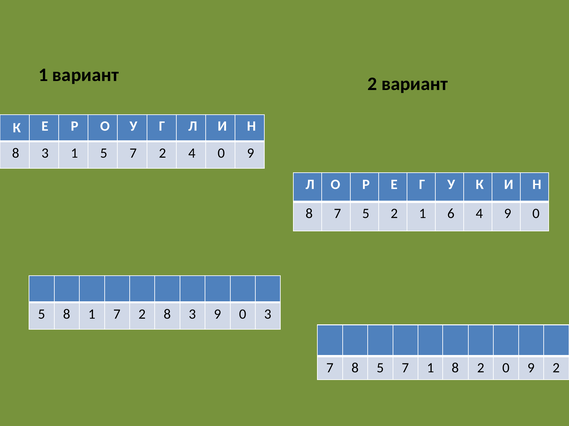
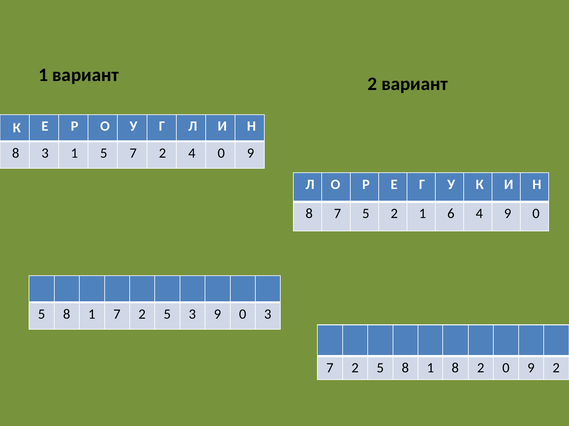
1 7 2 8: 8 -> 5
8 at (355, 368): 8 -> 2
7 at (405, 368): 7 -> 8
